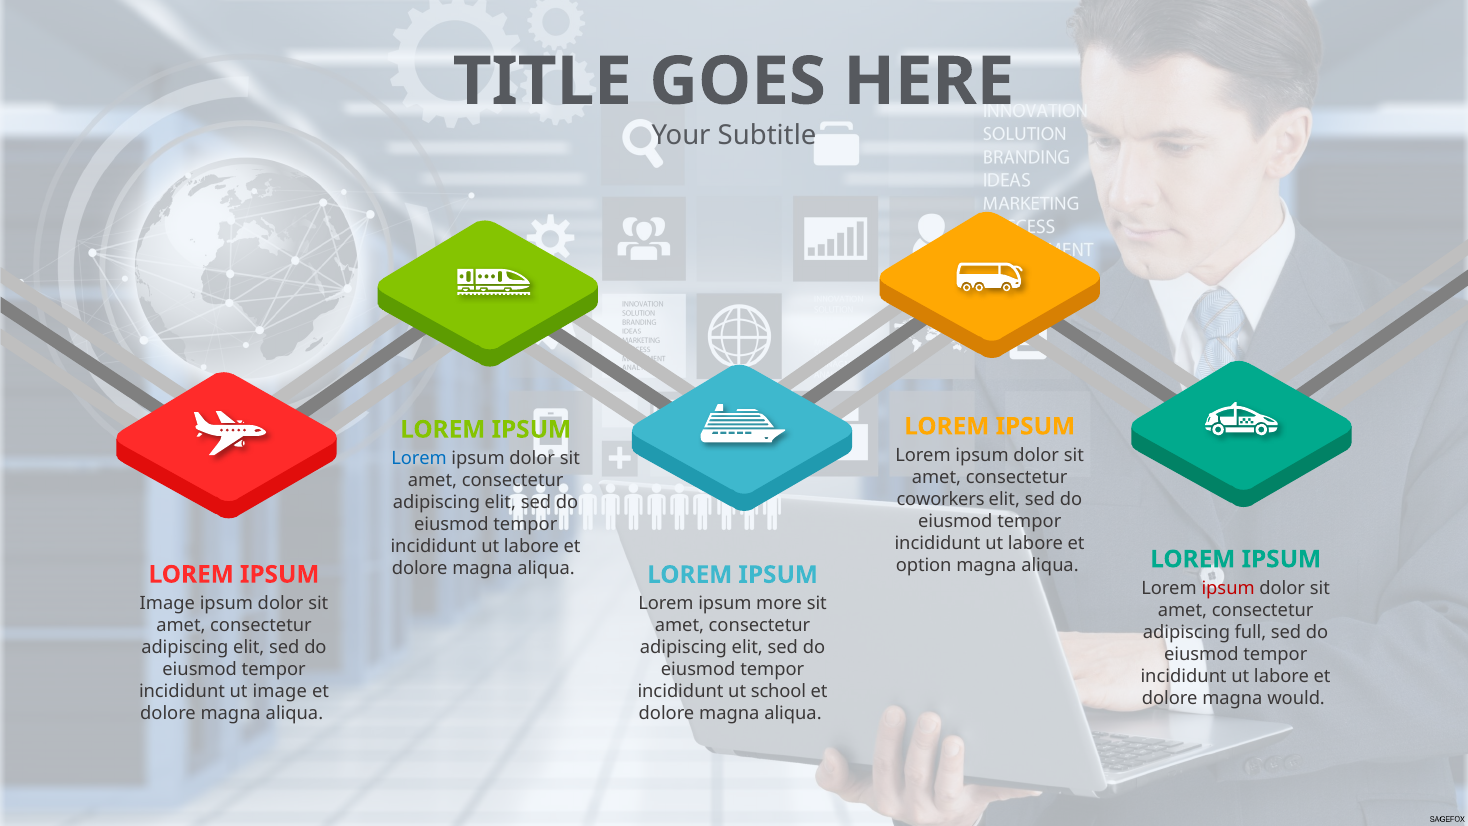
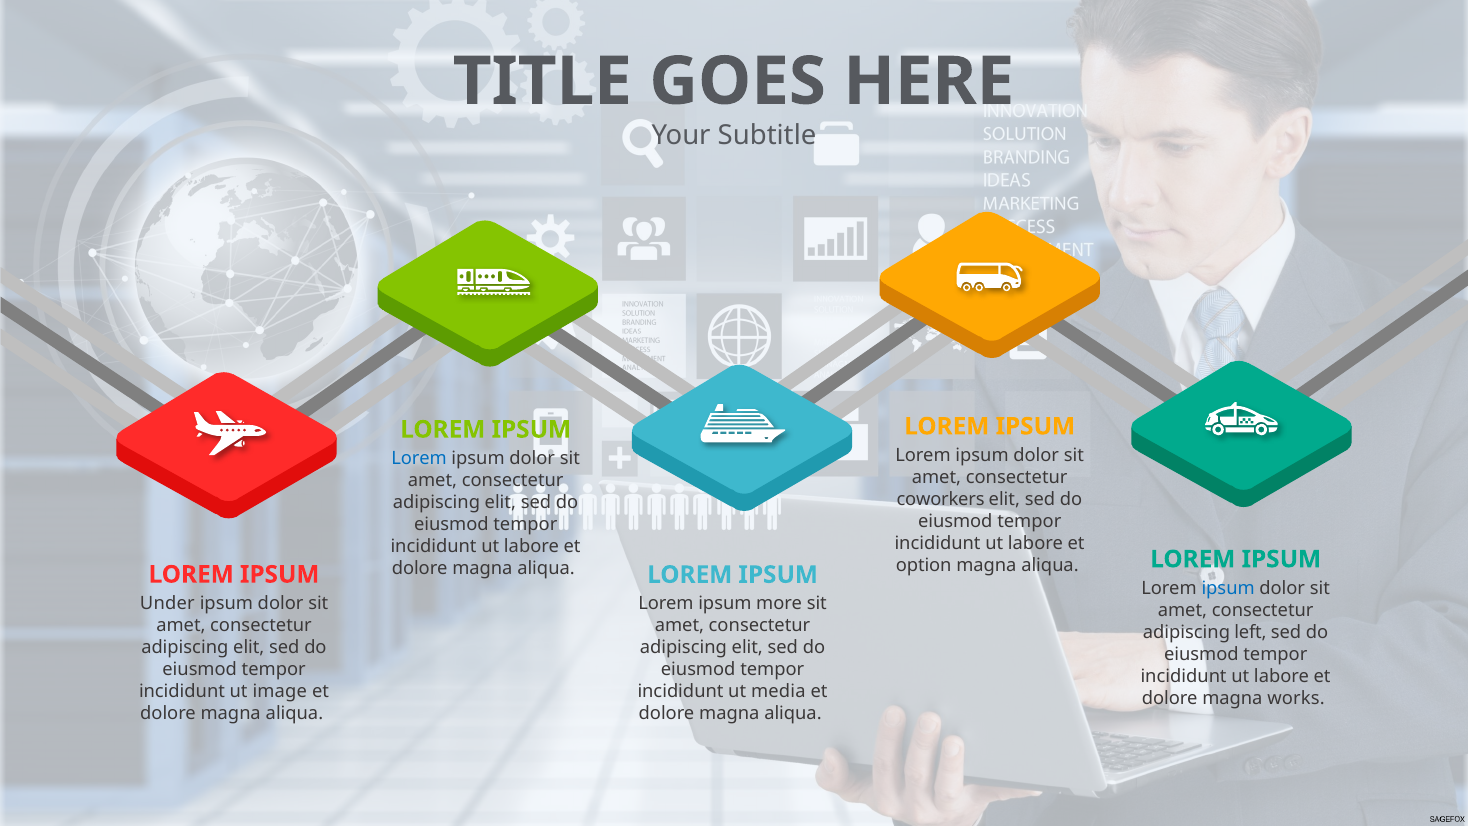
ipsum at (1228, 588) colour: red -> blue
Image at (167, 603): Image -> Under
full: full -> left
school: school -> media
would: would -> works
